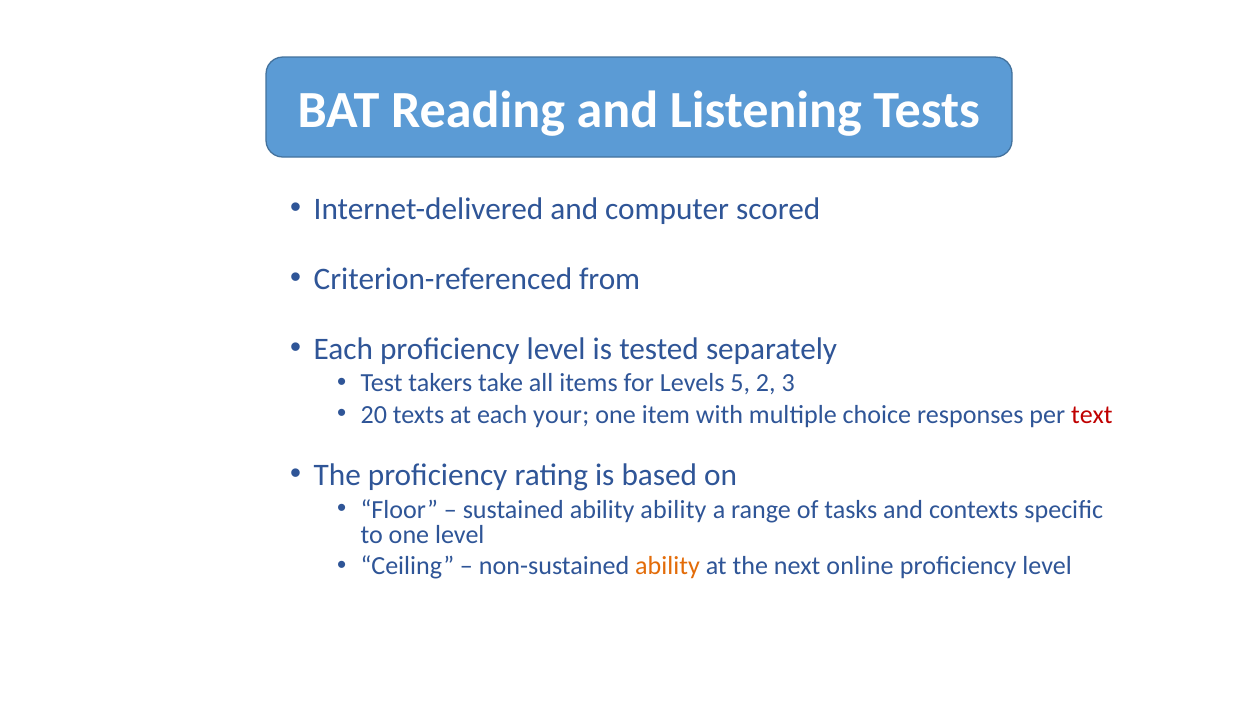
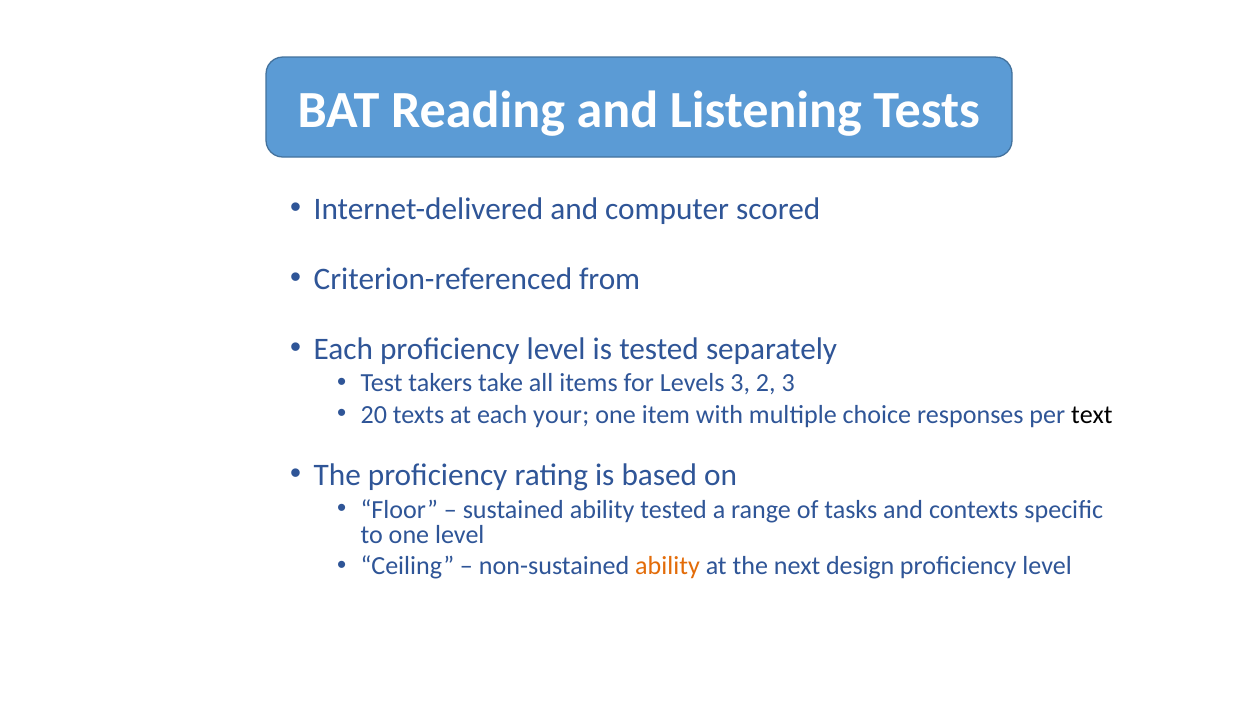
Levels 5: 5 -> 3
text colour: red -> black
ability ability: ability -> tested
online: online -> design
